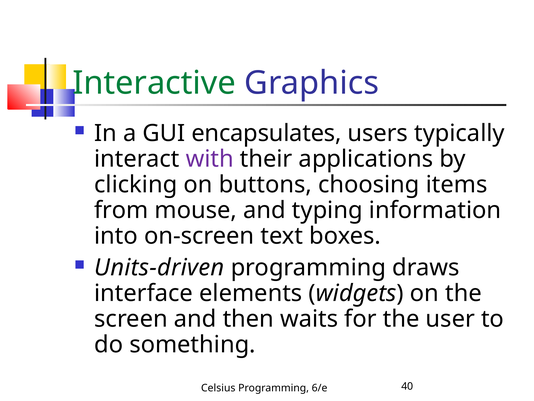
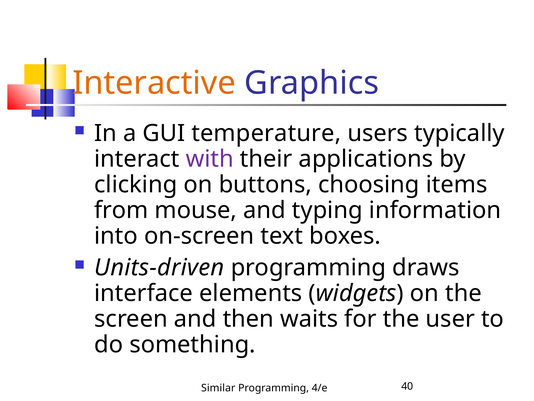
Interactive colour: green -> orange
encapsulates: encapsulates -> temperature
Celsius: Celsius -> Similar
6/e: 6/e -> 4/e
